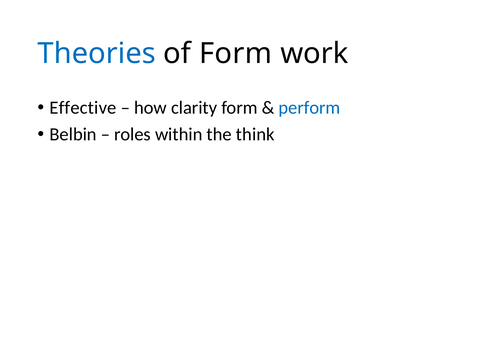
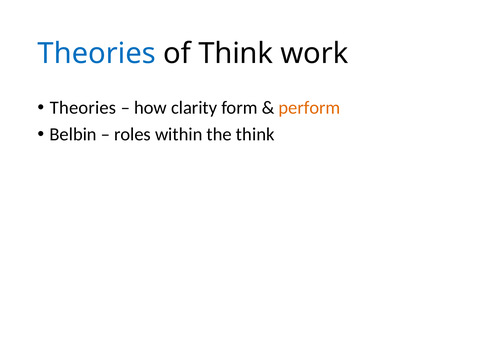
of Form: Form -> Think
Effective at (83, 108): Effective -> Theories
perform colour: blue -> orange
